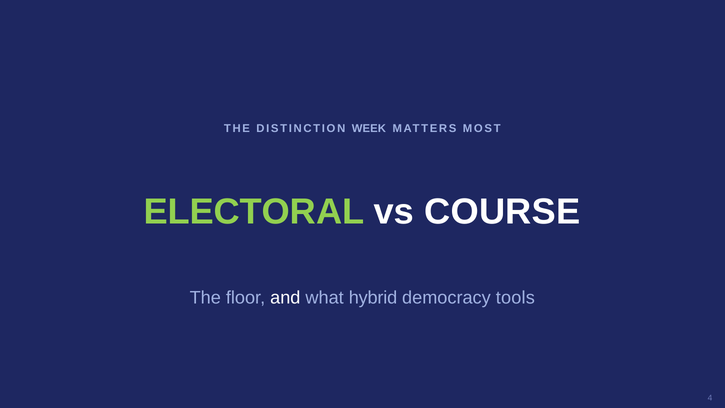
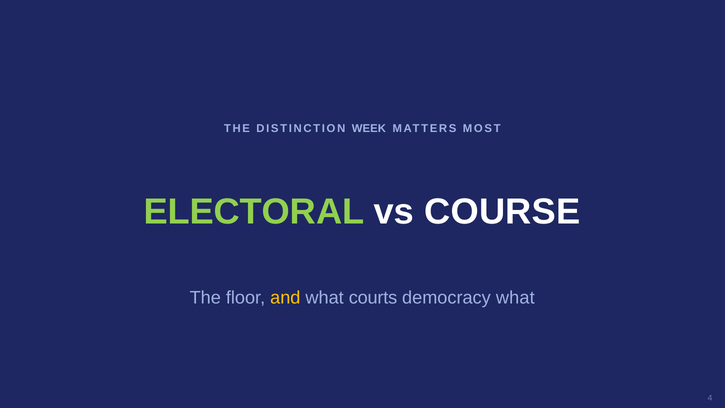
and colour: white -> yellow
hybrid: hybrid -> courts
democracy tools: tools -> what
